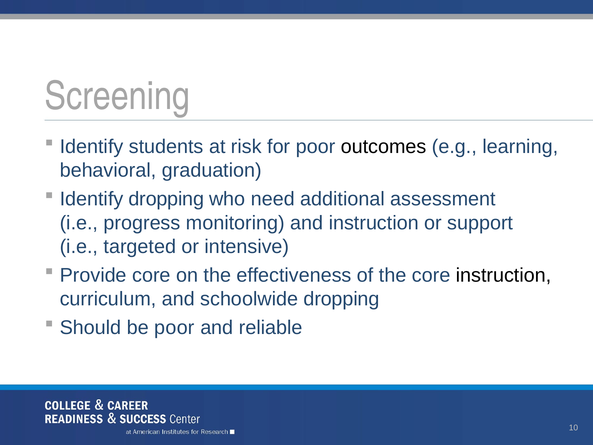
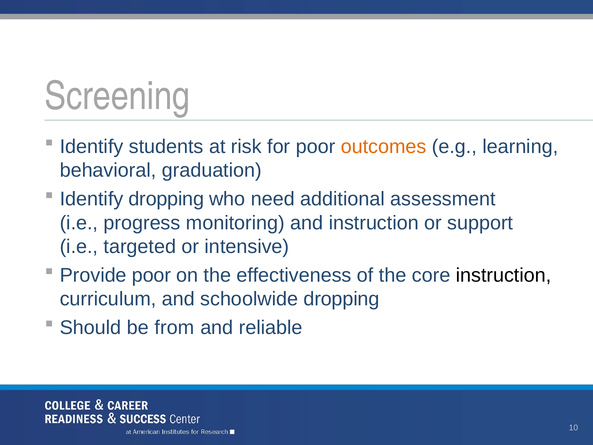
outcomes colour: black -> orange
Provide core: core -> poor
be poor: poor -> from
